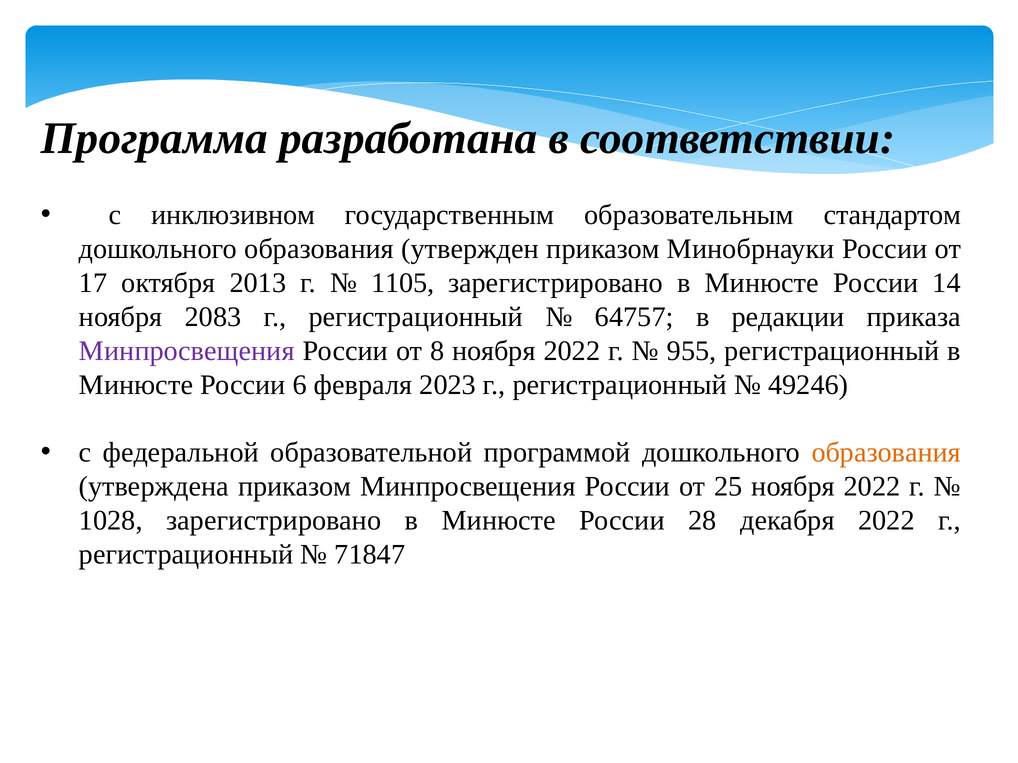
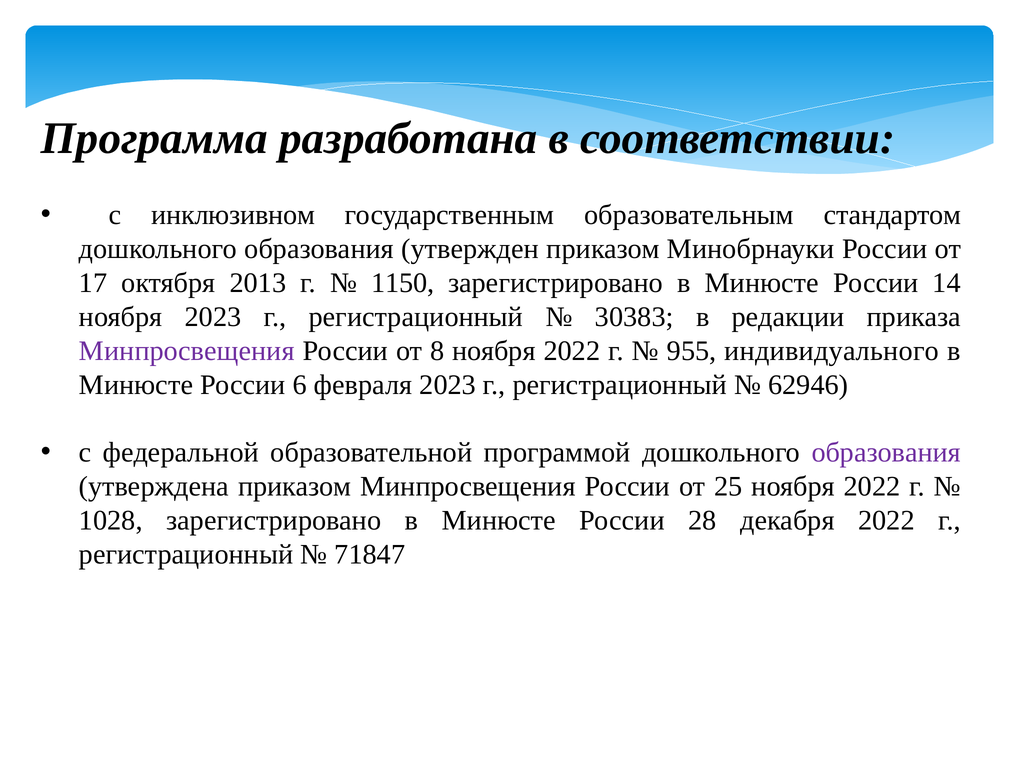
1105: 1105 -> 1150
ноября 2083: 2083 -> 2023
64757: 64757 -> 30383
955 регистрационный: регистрационный -> индивидуального
49246: 49246 -> 62946
образования at (886, 453) colour: orange -> purple
